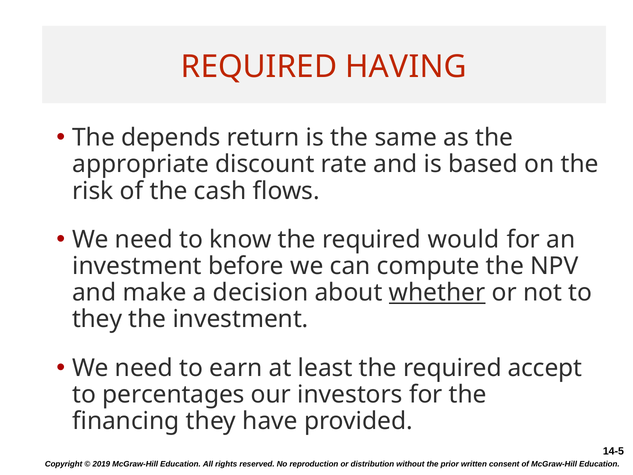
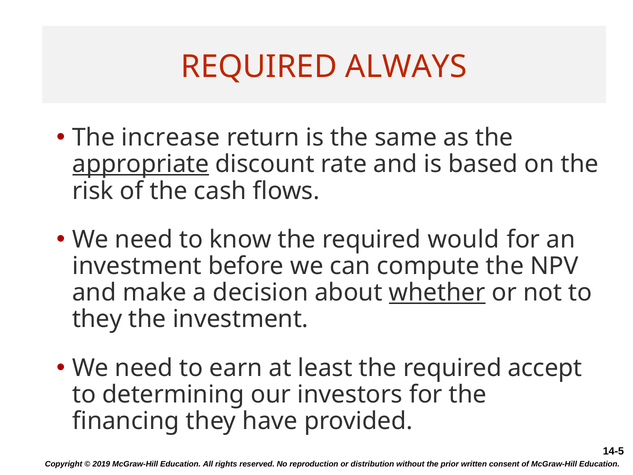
HAVING: HAVING -> ALWAYS
depends: depends -> increase
appropriate underline: none -> present
percentages: percentages -> determining
